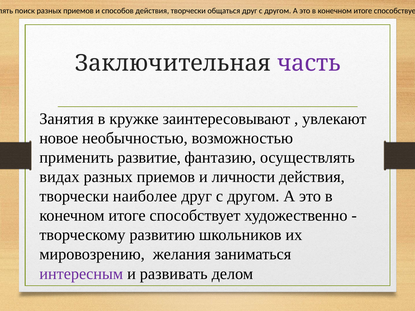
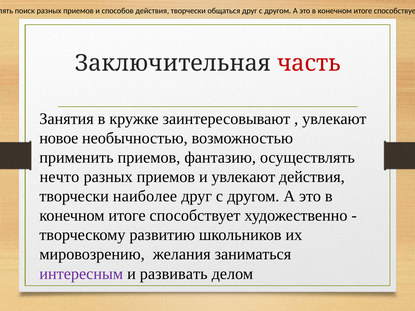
часть colour: purple -> red
применить развитие: развитие -> приемов
видах: видах -> нечто
и личности: личности -> увлекают
